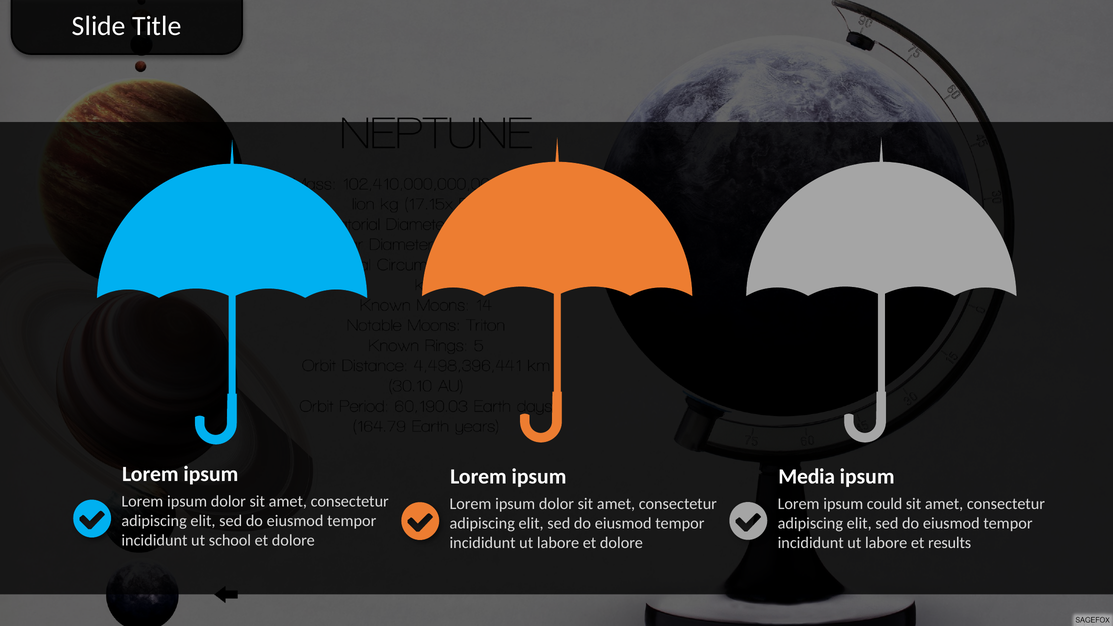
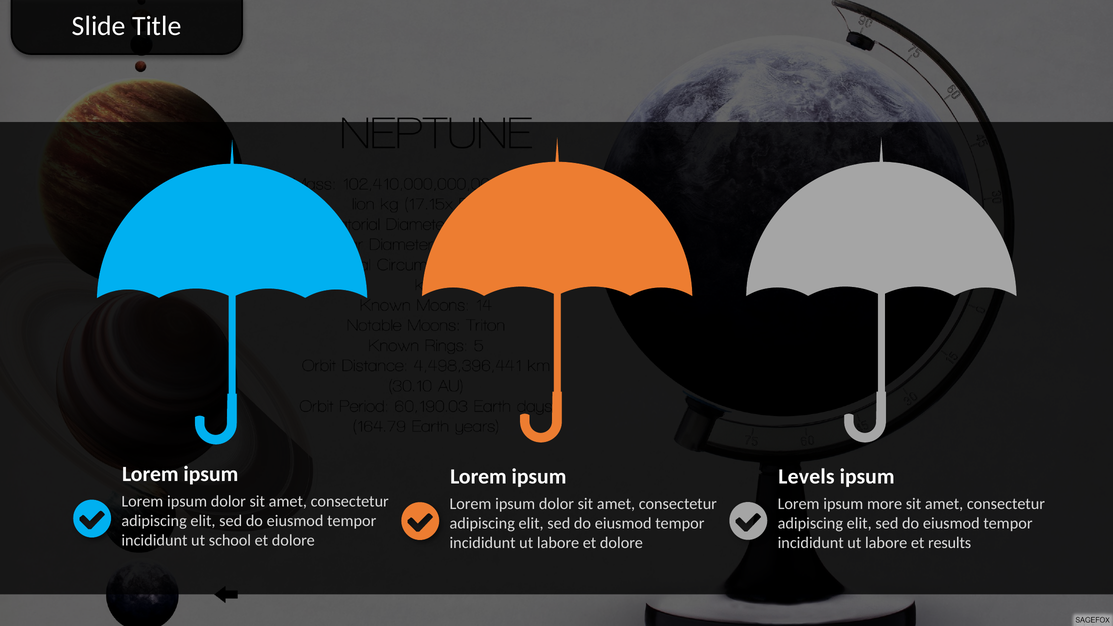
Media: Media -> Levels
could: could -> more
